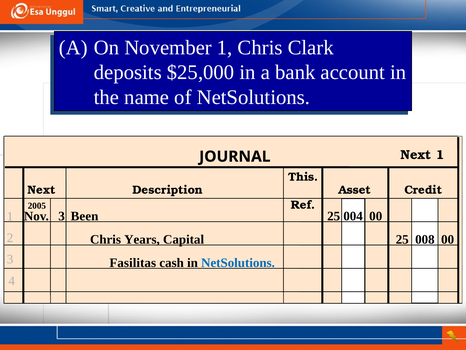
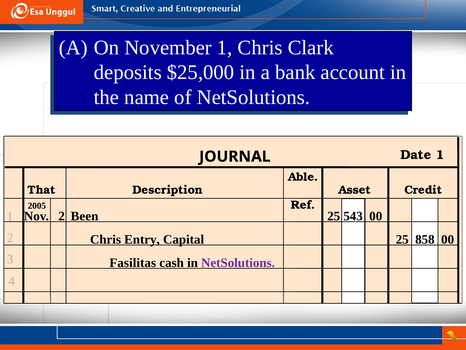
Next at (416, 155): Next -> Date
This: This -> Able
Next at (42, 190): Next -> That
Nov 3: 3 -> 2
004: 004 -> 543
Years: Years -> Entry
008: 008 -> 858
NetSolutions at (238, 263) colour: blue -> purple
